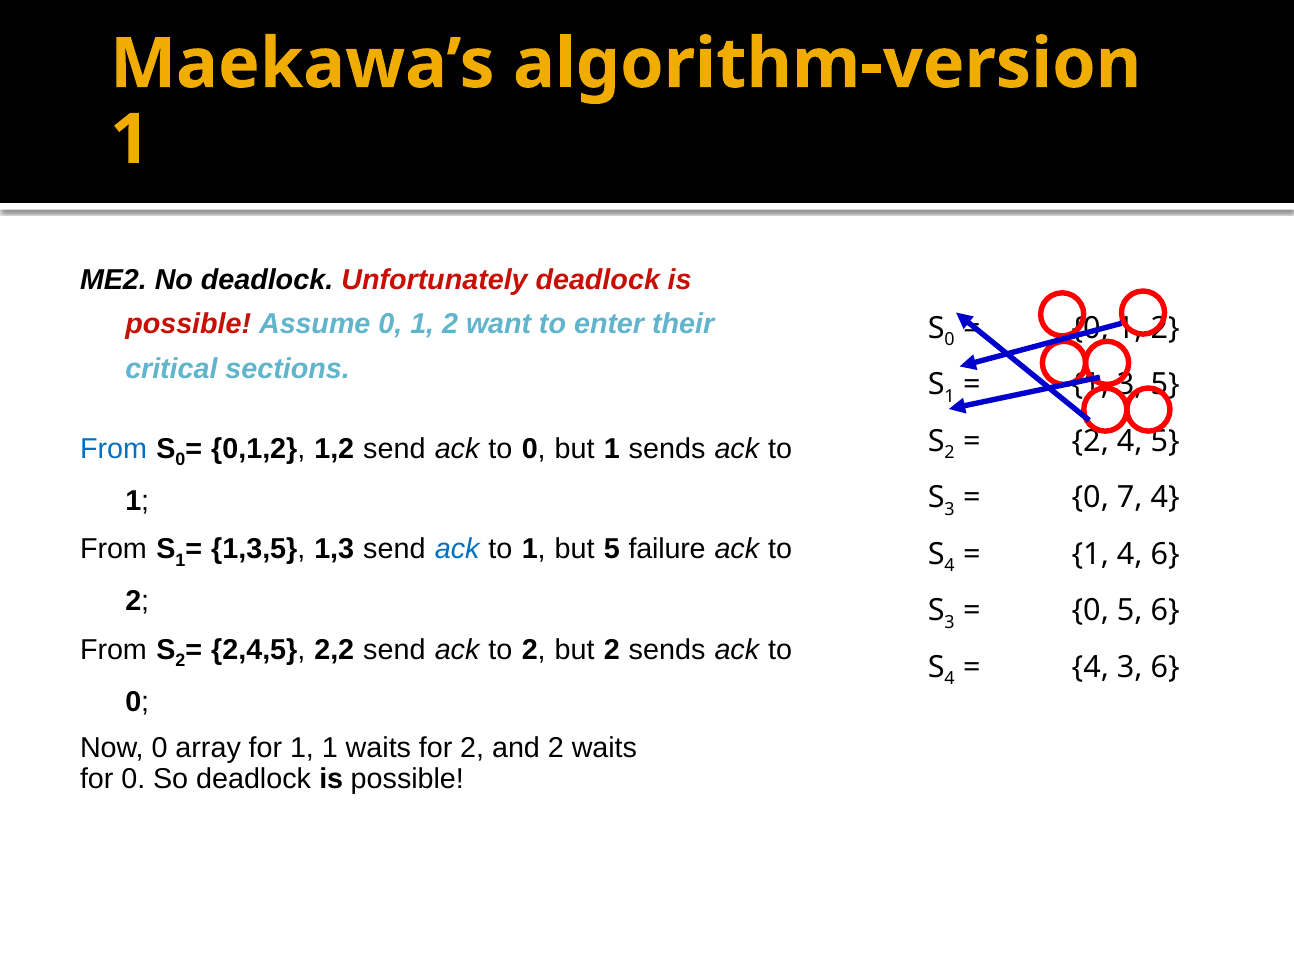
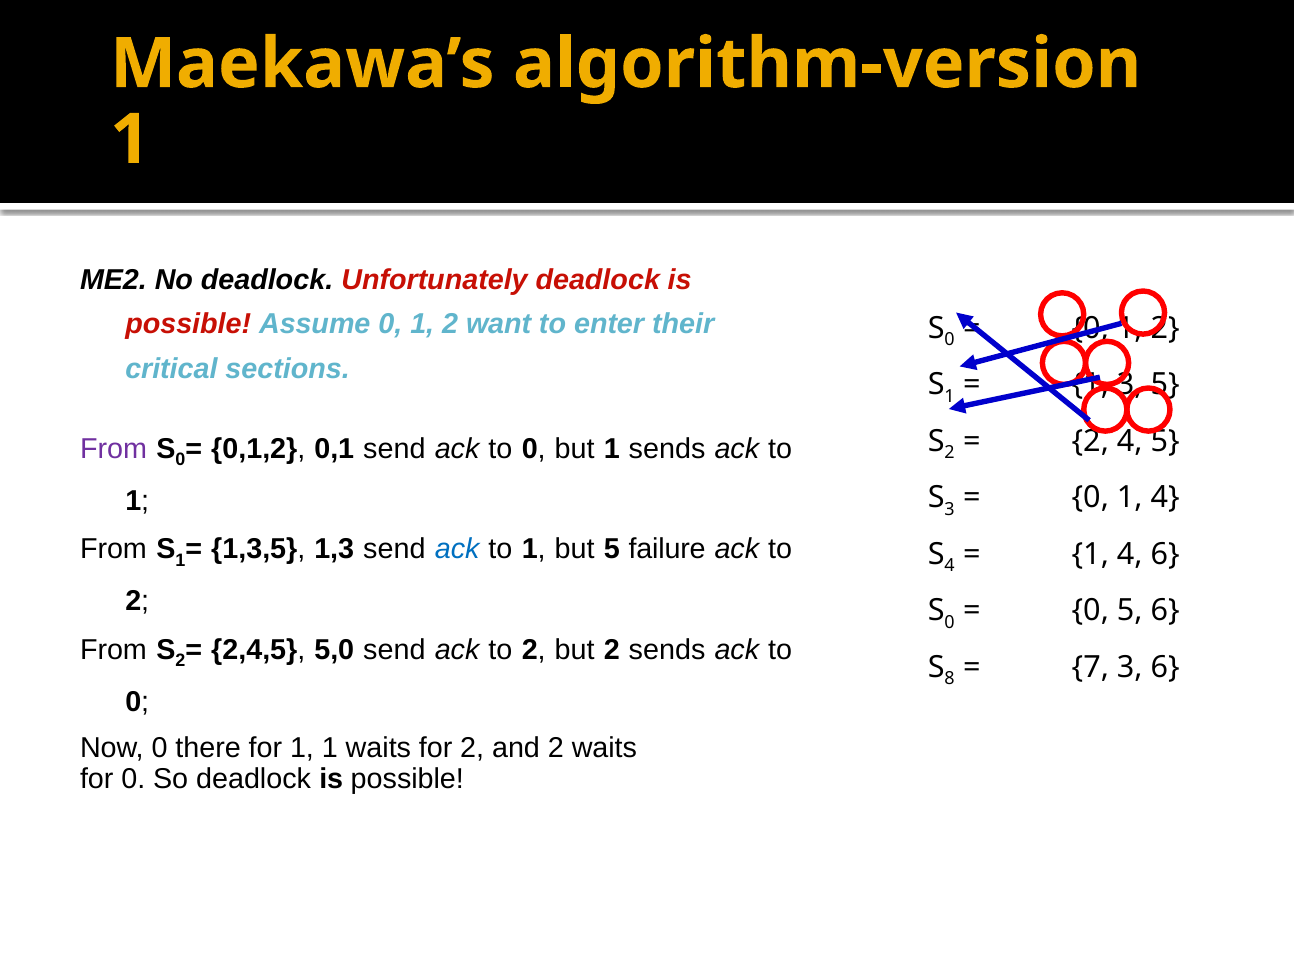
From at (114, 449) colour: blue -> purple
1,2: 1,2 -> 0,1
7 at (1130, 498): 7 -> 1
3 at (950, 623): 3 -> 0
2,2: 2,2 -> 5,0
4 at (950, 679): 4 -> 8
4 at (1090, 667): 4 -> 7
array: array -> there
